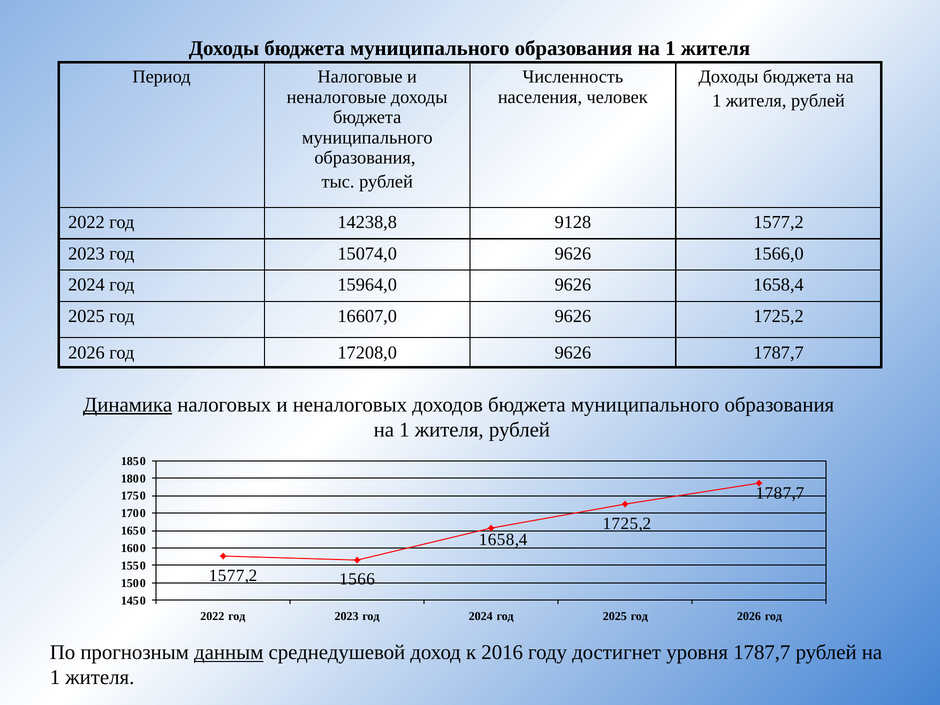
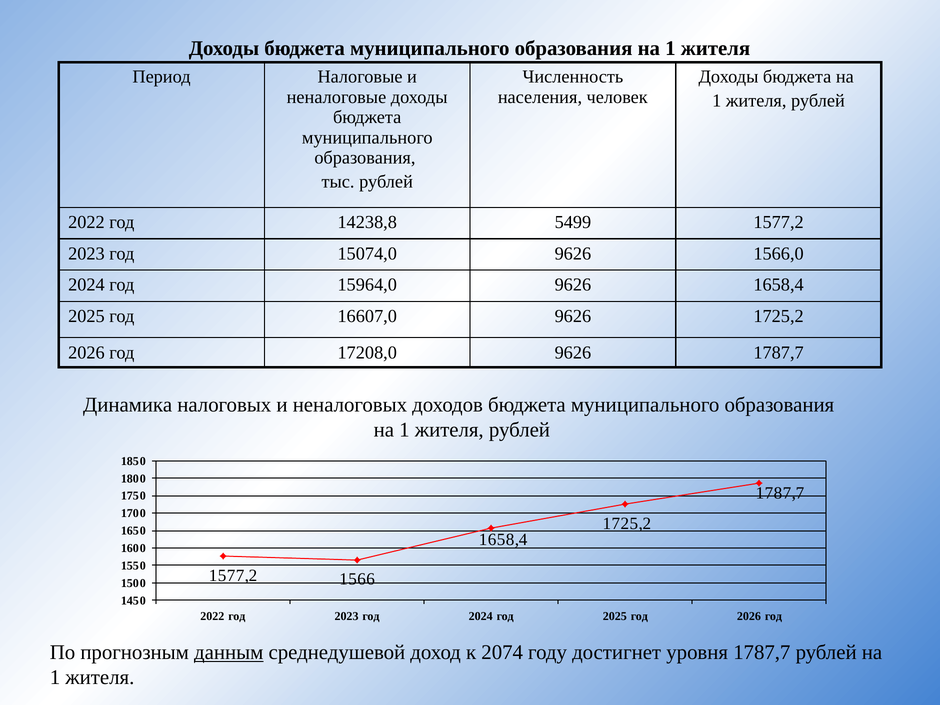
9128: 9128 -> 5499
Динамика underline: present -> none
2016: 2016 -> 2074
